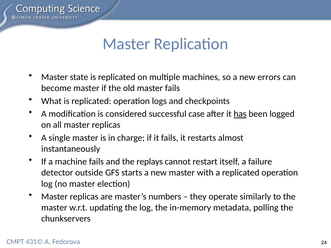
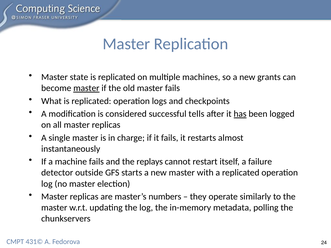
errors: errors -> grants
master at (86, 88) underline: none -> present
case: case -> tells
